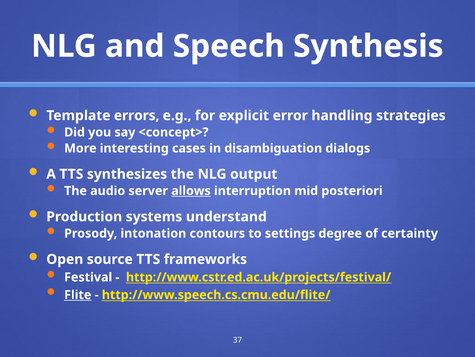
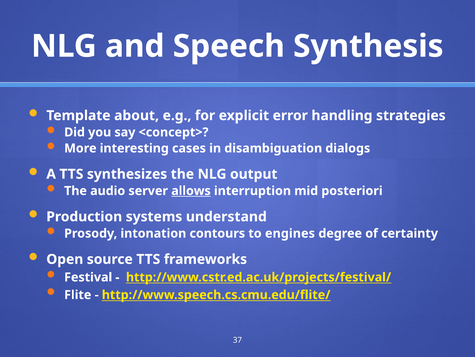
errors: errors -> about
settings: settings -> engines
Flite underline: present -> none
